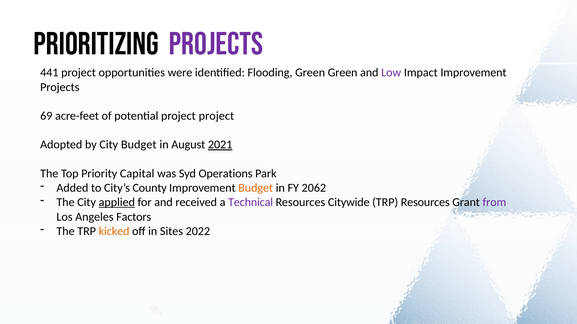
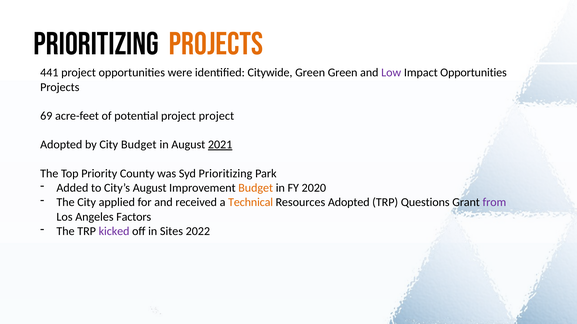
Projects at (216, 44) colour: purple -> orange
Flooding: Flooding -> Citywide
Impact Improvement: Improvement -> Opportunities
Capital: Capital -> County
Syd Operations: Operations -> Prioritizing
City’s County: County -> August
2062: 2062 -> 2020
applied underline: present -> none
Technical colour: purple -> orange
Resources Citywide: Citywide -> Adopted
TRP Resources: Resources -> Questions
kicked colour: orange -> purple
